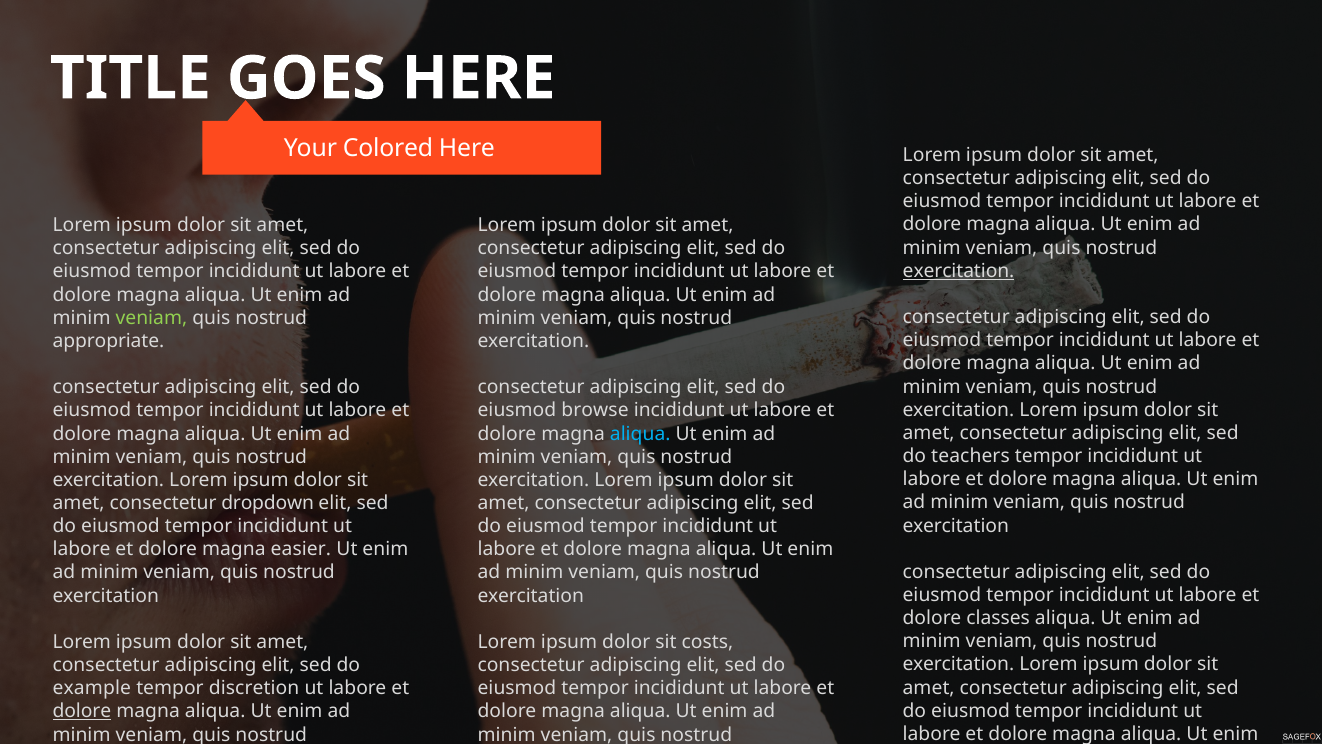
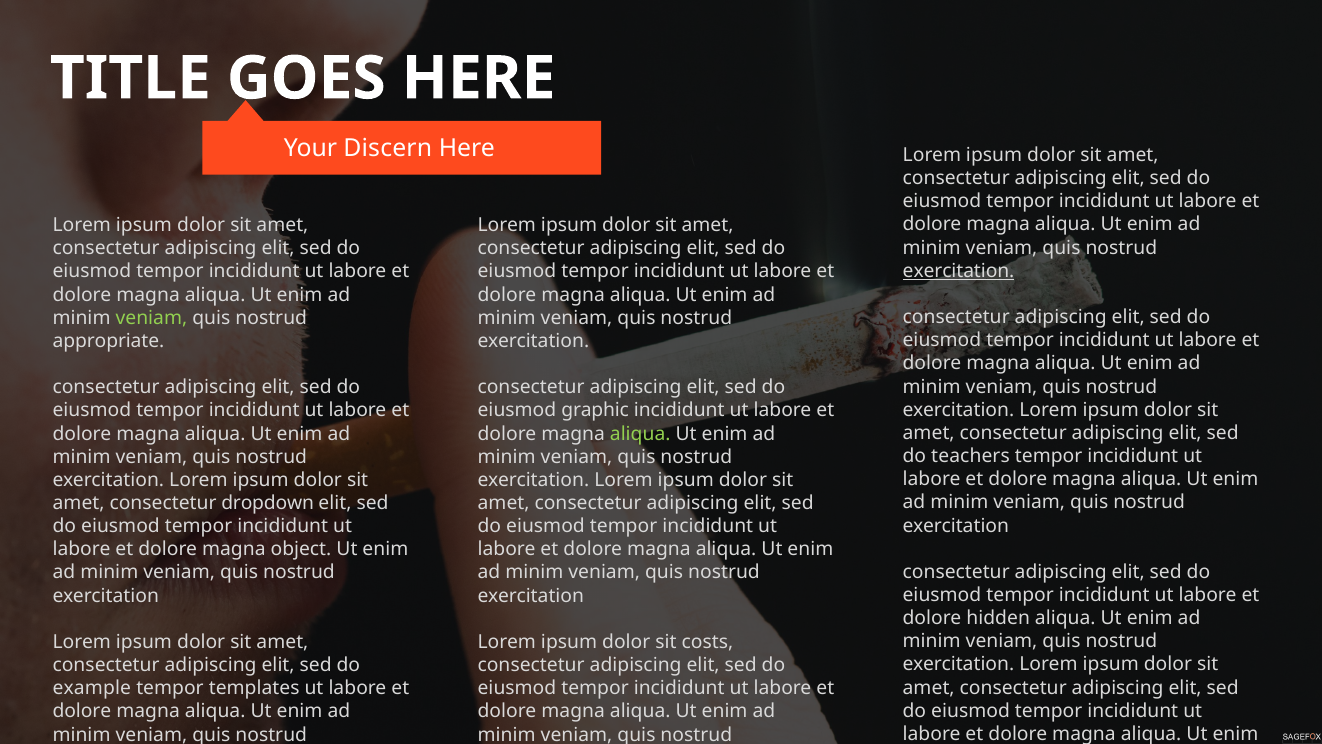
Colored: Colored -> Discern
browse: browse -> graphic
aliqua at (640, 433) colour: light blue -> light green
easier: easier -> object
classes: classes -> hidden
discretion: discretion -> templates
dolore at (82, 711) underline: present -> none
